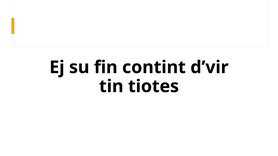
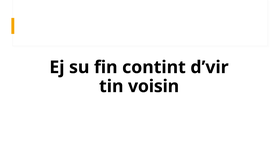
tiotes: tiotes -> voisin
